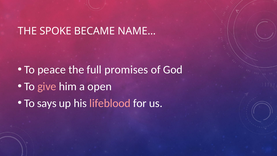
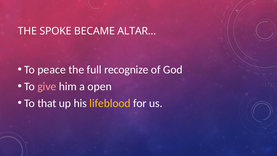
NAME…: NAME… -> ALTAR…
promises: promises -> recognize
says: says -> that
lifeblood colour: pink -> yellow
